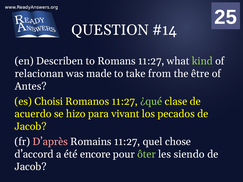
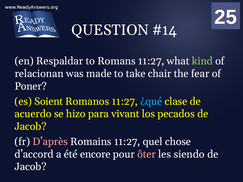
Describen: Describen -> Respaldar
from: from -> chair
être: être -> fear
Antes: Antes -> Poner
Choisi: Choisi -> Soient
¿qué colour: light green -> light blue
ôter colour: light green -> pink
